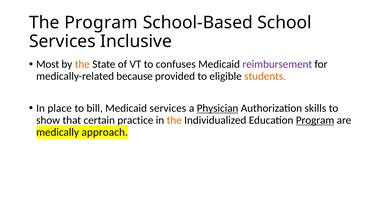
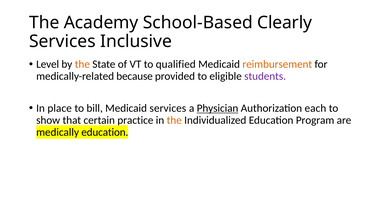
The Program: Program -> Academy
School: School -> Clearly
Most: Most -> Level
confuses: confuses -> qualified
reimbursement colour: purple -> orange
students colour: orange -> purple
skills: skills -> each
Program at (315, 120) underline: present -> none
medically approach: approach -> education
